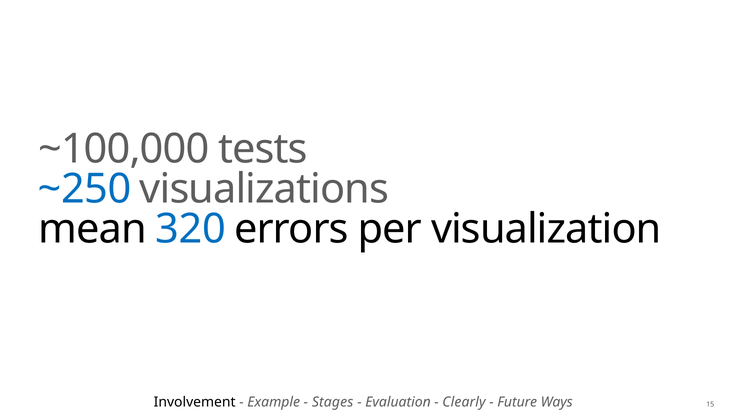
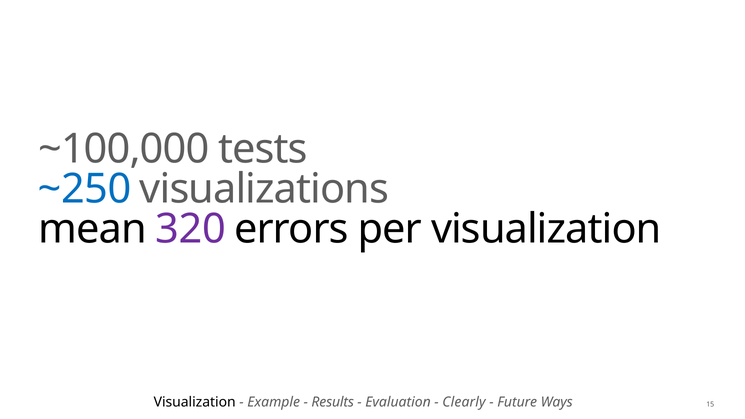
320 colour: blue -> purple
Involvement at (195, 402): Involvement -> Visualization
Stages: Stages -> Results
